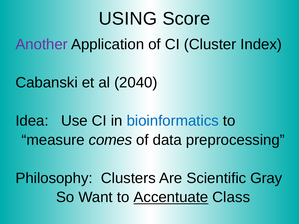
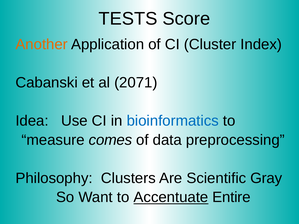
USING: USING -> TESTS
Another colour: purple -> orange
2040: 2040 -> 2071
Class: Class -> Entire
